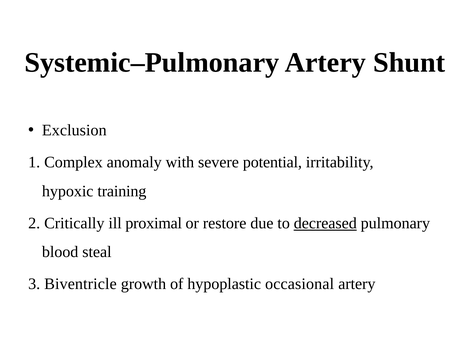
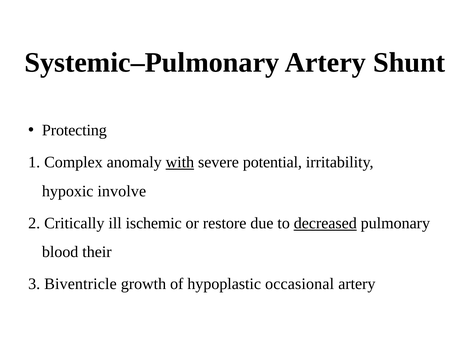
Exclusion: Exclusion -> Protecting
with underline: none -> present
training: training -> involve
proximal: proximal -> ischemic
steal: steal -> their
